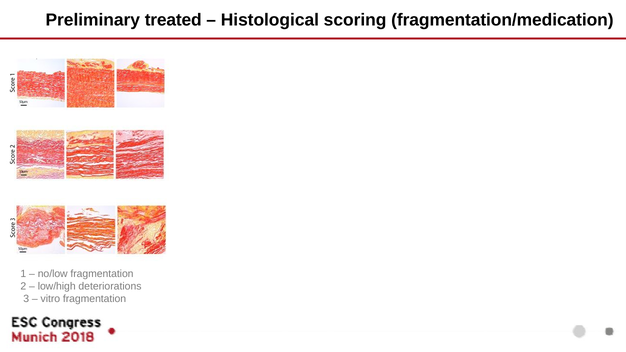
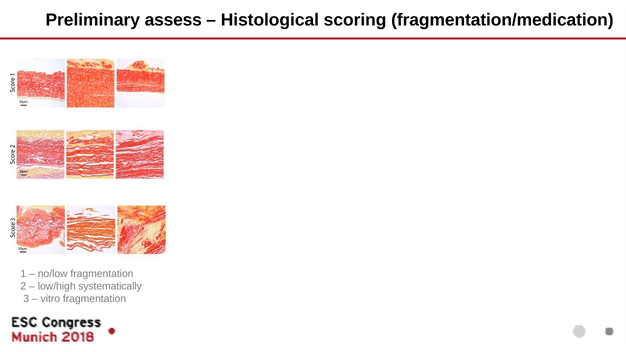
treated: treated -> assess
deteriorations: deteriorations -> systematically
